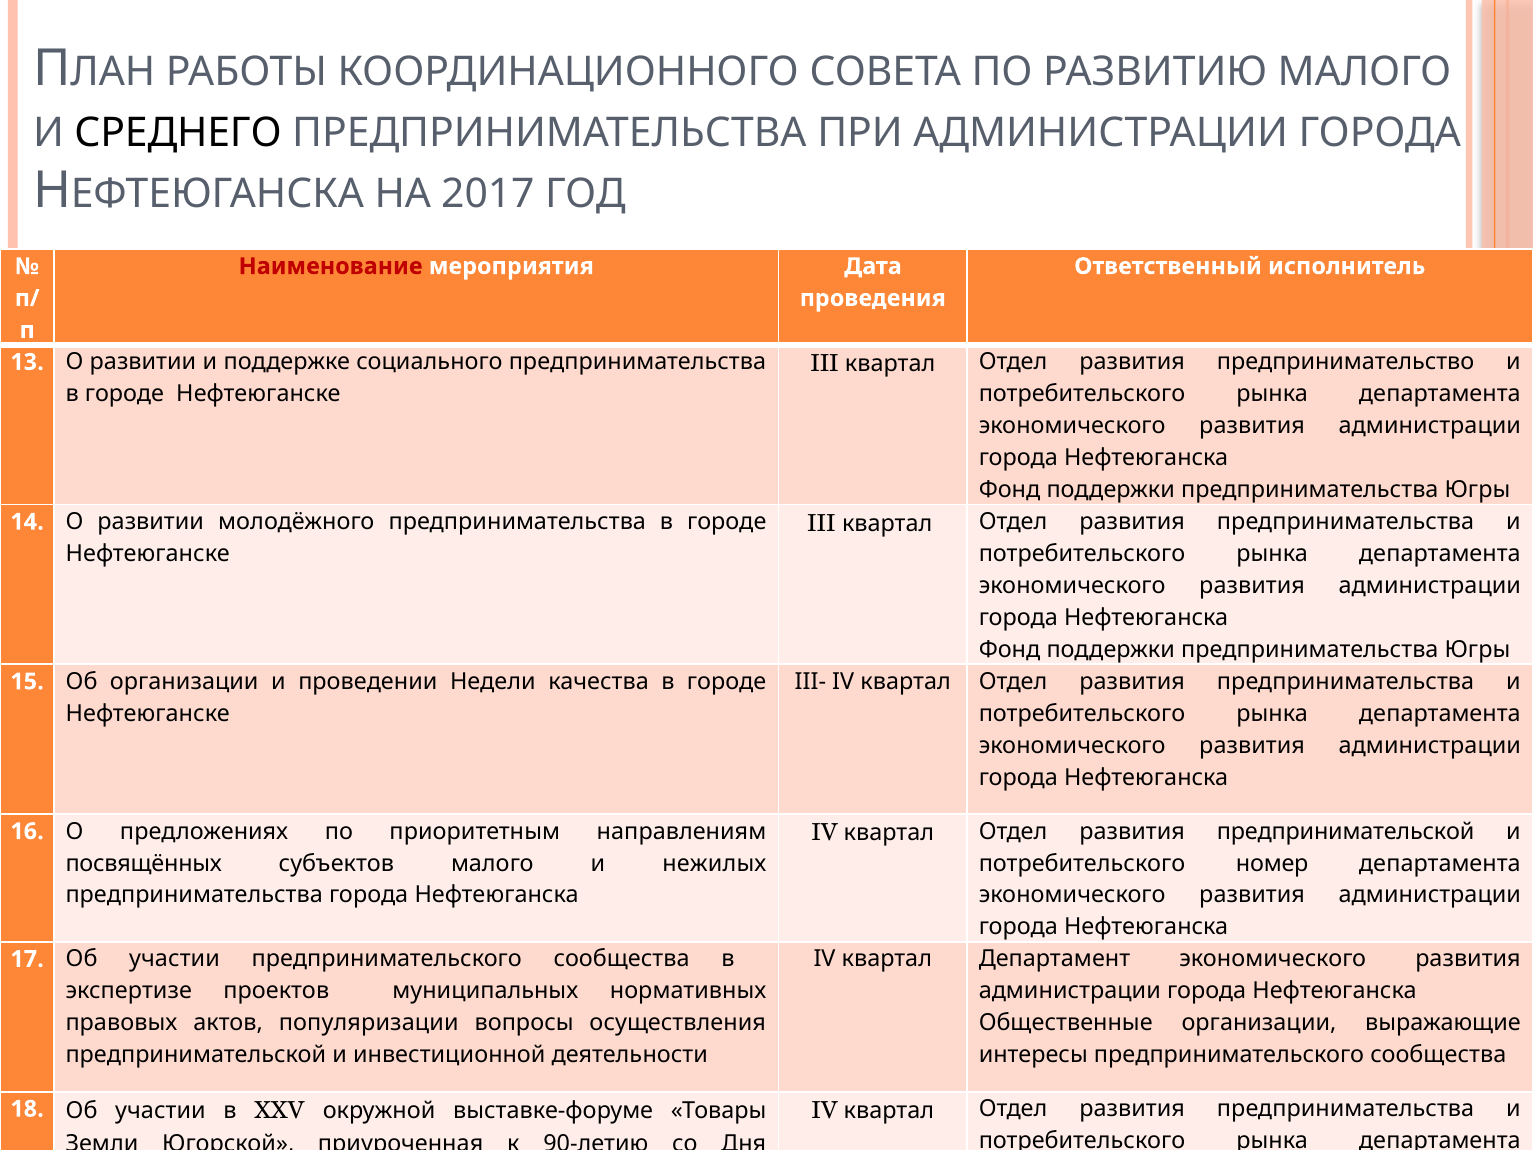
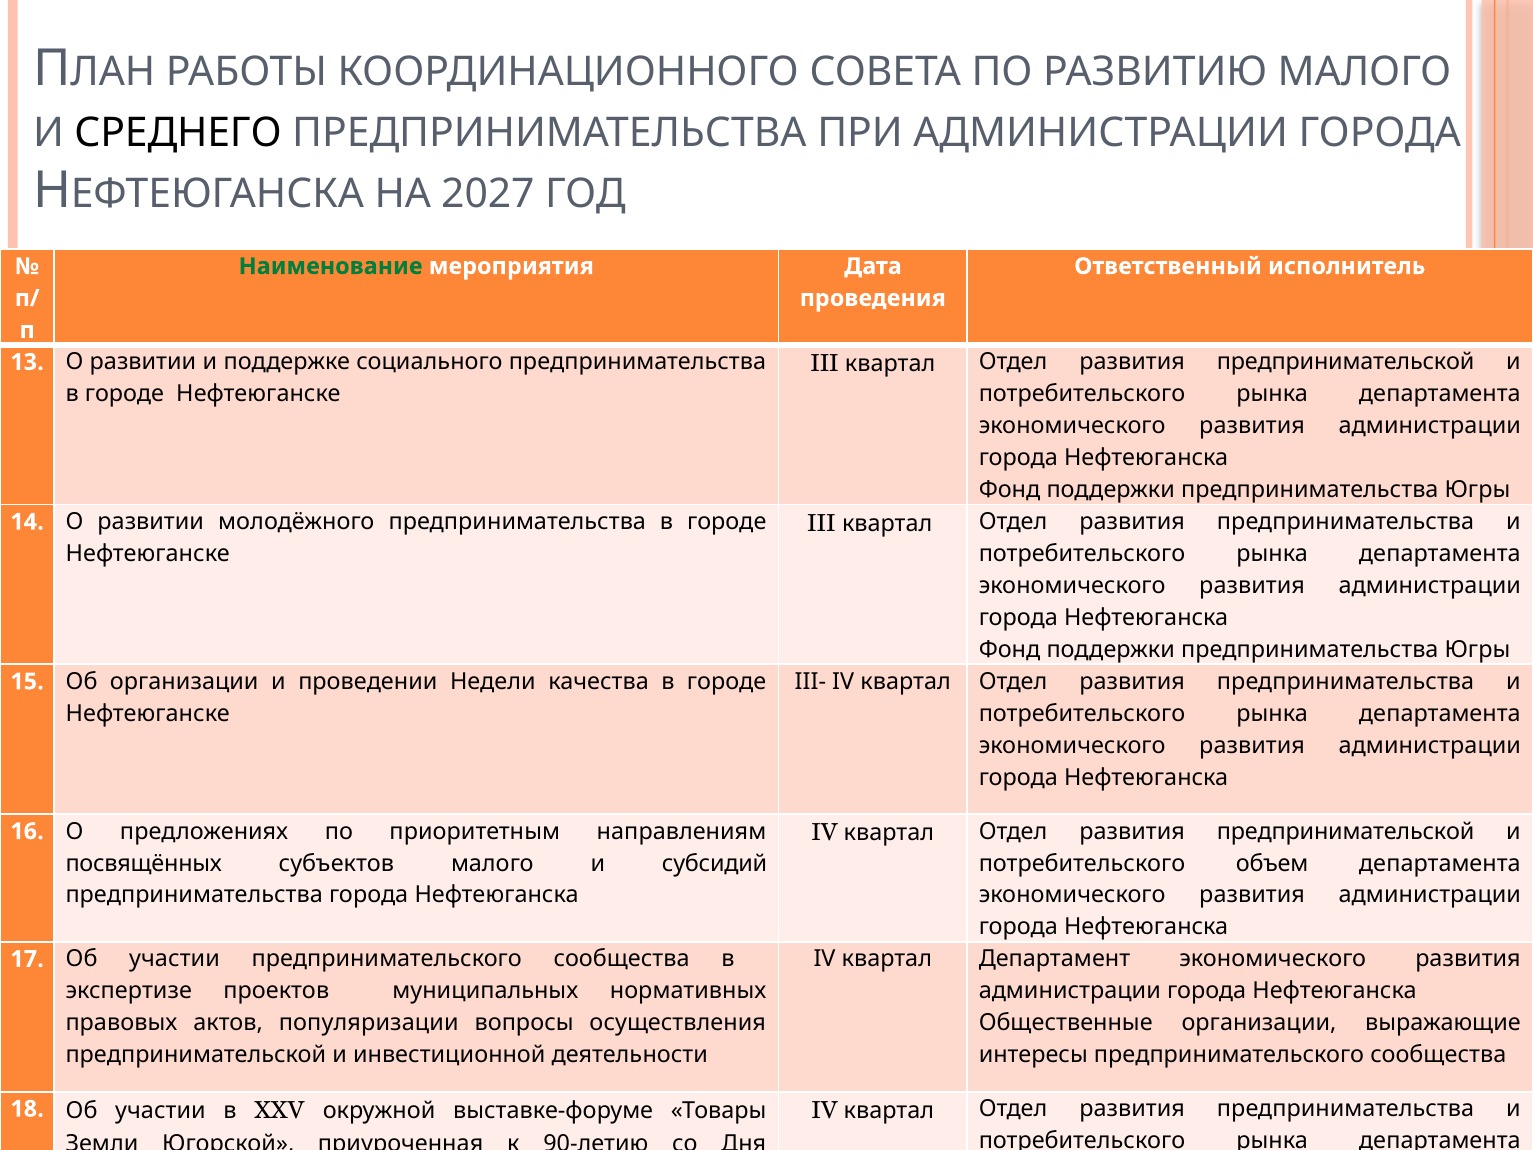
2017: 2017 -> 2027
Наименование colour: red -> green
предпринимательство at (1346, 362): предпринимательство -> предпринимательской
нежилых: нежилых -> субсидий
номер: номер -> объем
